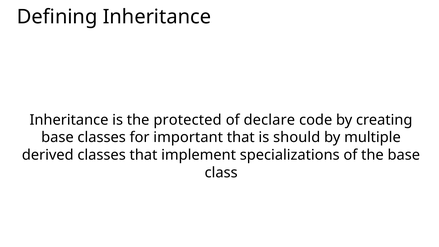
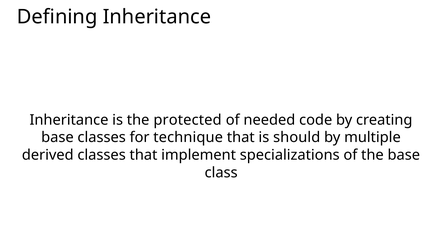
declare: declare -> needed
important: important -> technique
